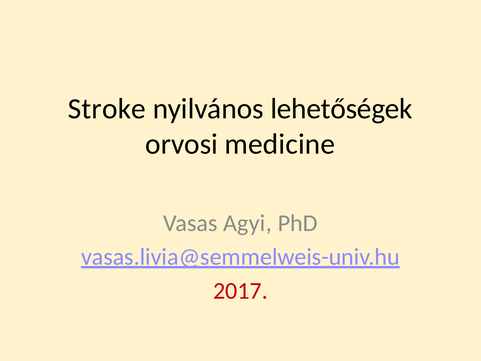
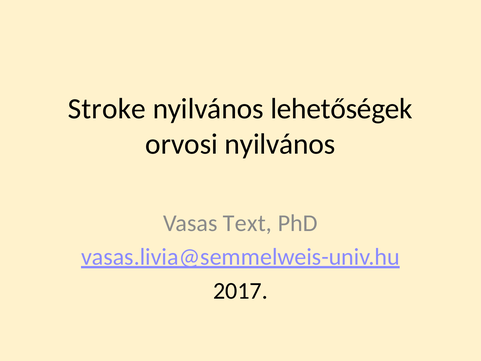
orvosi medicine: medicine -> nyilvános
Agyi: Agyi -> Text
2017 colour: red -> black
